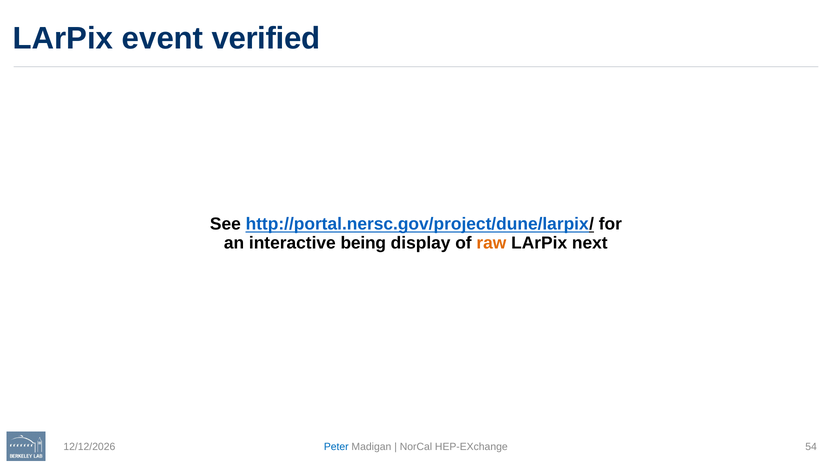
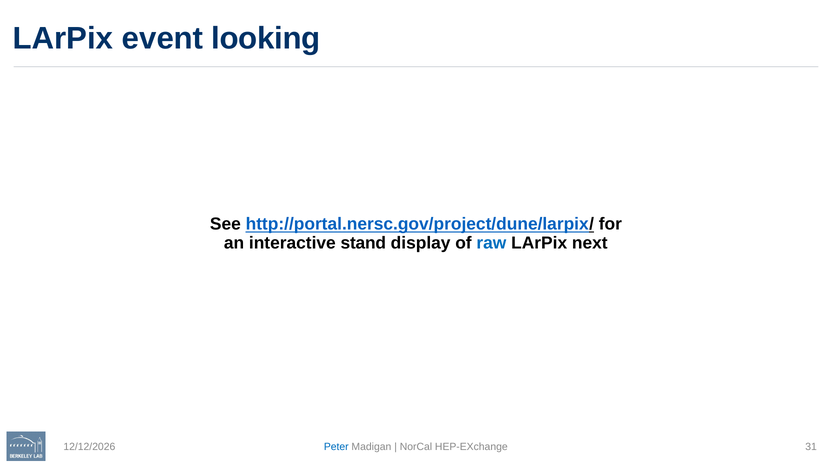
verified: verified -> looking
being: being -> stand
raw colour: orange -> blue
54: 54 -> 31
